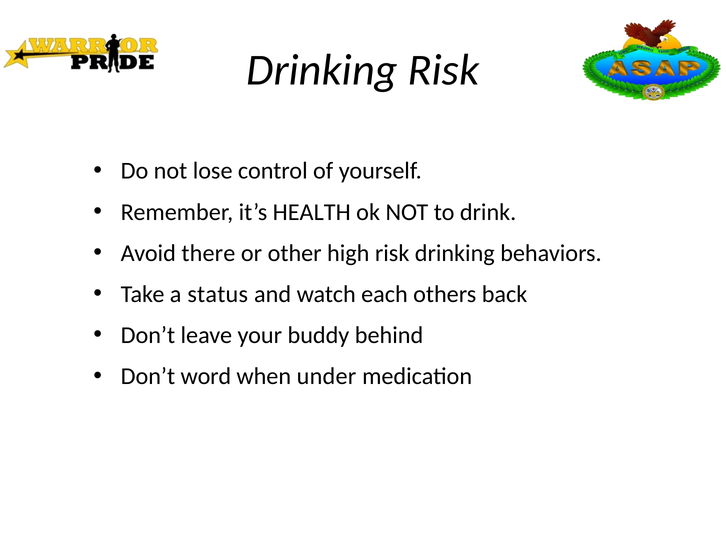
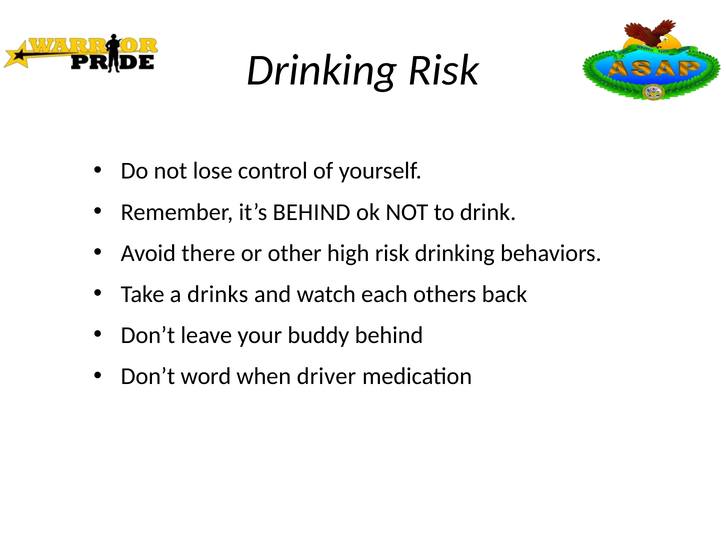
it’s HEALTH: HEALTH -> BEHIND
status: status -> drinks
under: under -> driver
